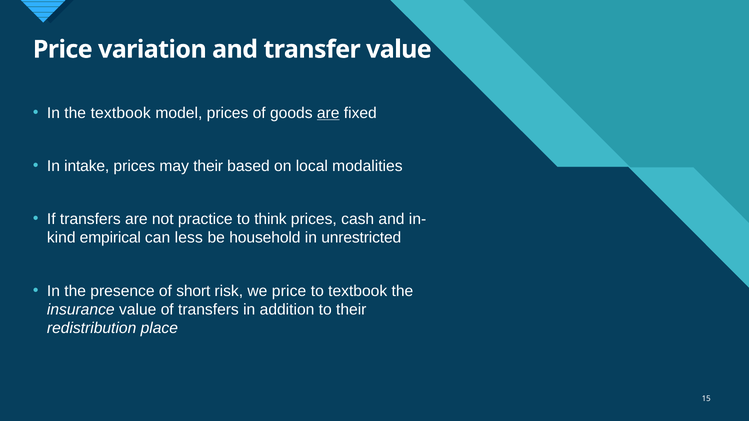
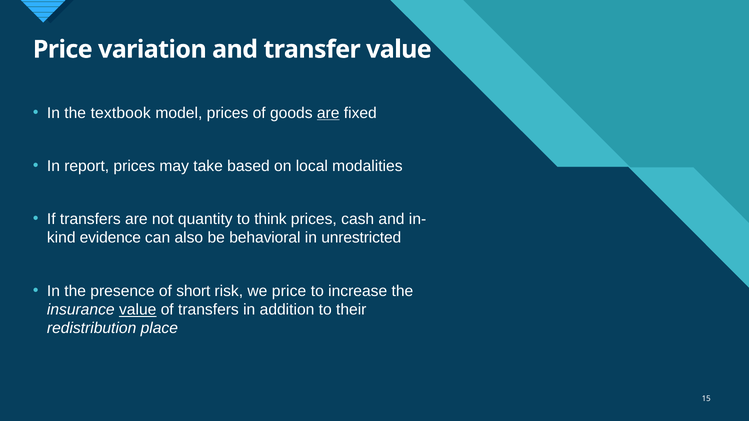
intake: intake -> report
may their: their -> take
practice: practice -> quantity
empirical: empirical -> evidence
less: less -> also
household: household -> behavioral
to textbook: textbook -> increase
value at (138, 310) underline: none -> present
